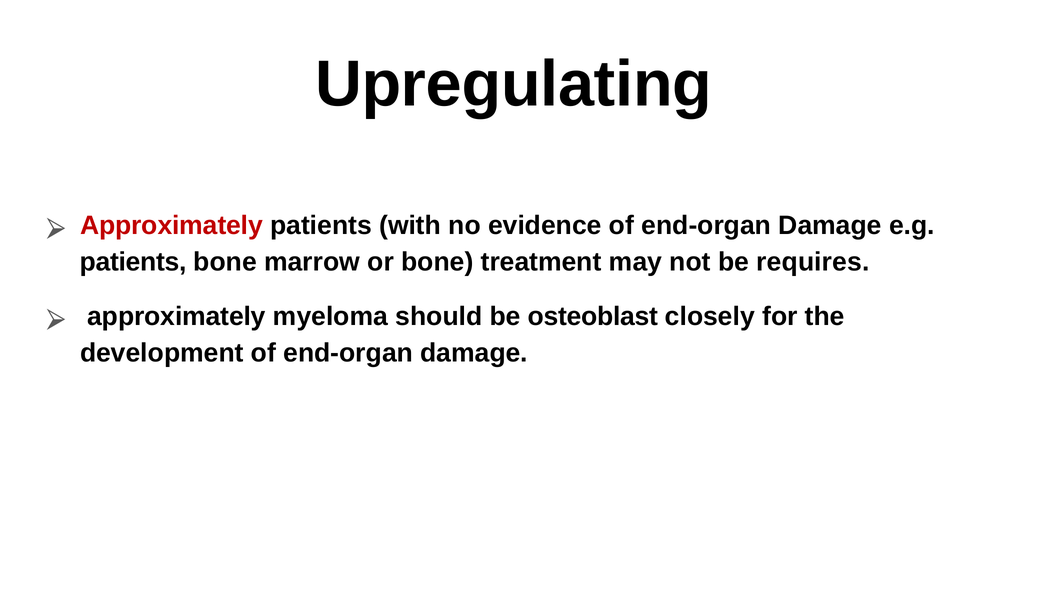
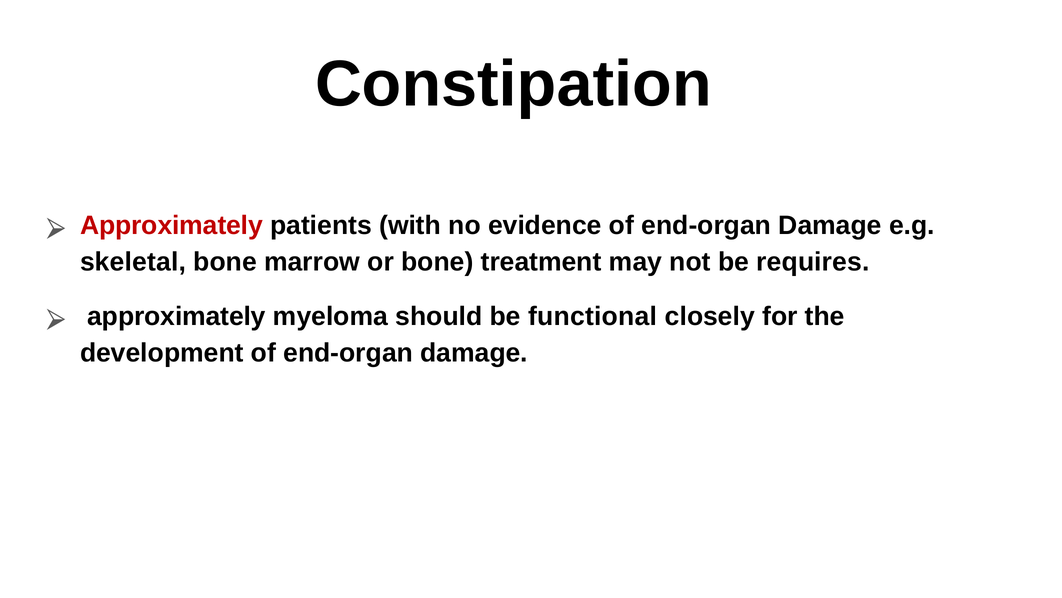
Upregulating: Upregulating -> Constipation
patients at (133, 262): patients -> skeletal
osteoblast: osteoblast -> functional
